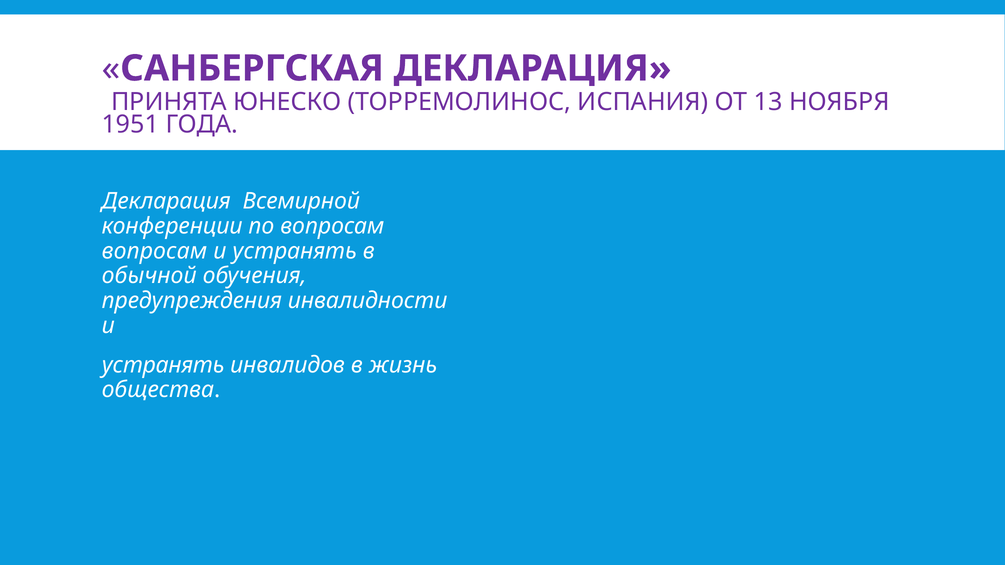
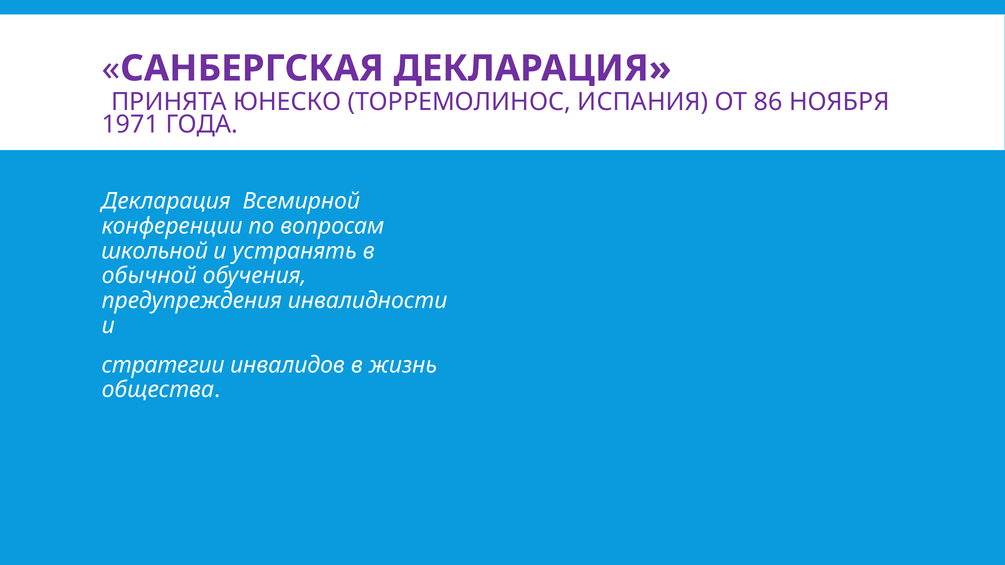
13: 13 -> 86
1951: 1951 -> 1971
вопросам at (154, 251): вопросам -> школьной
устранять at (163, 365): устранять -> стратегии
